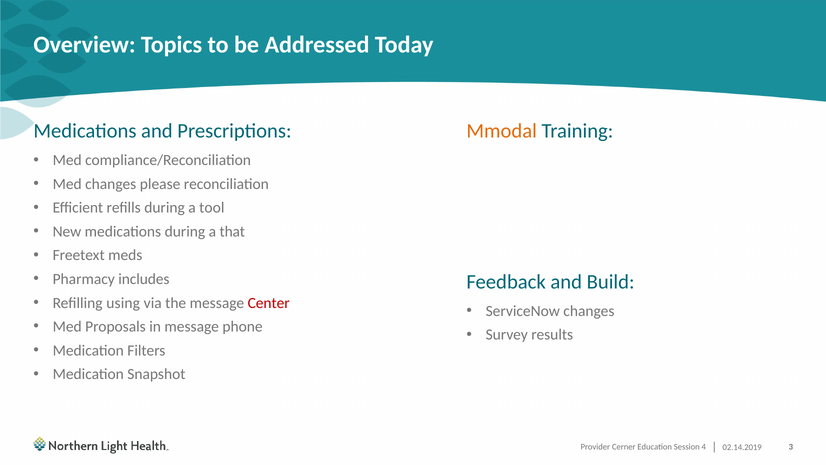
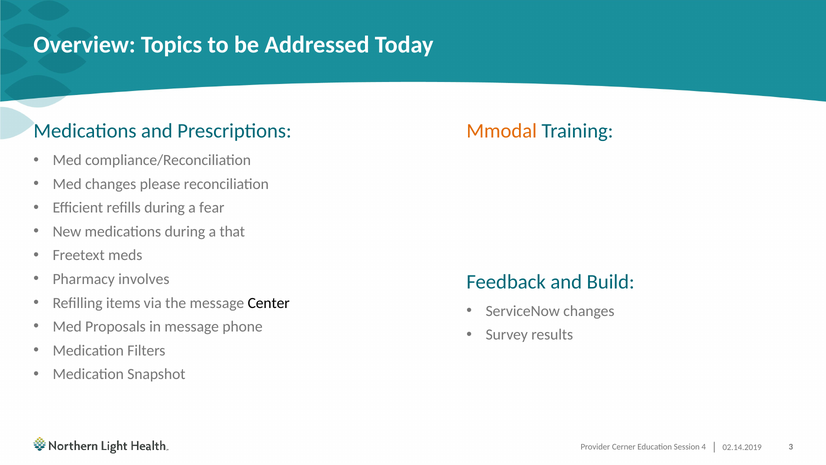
tool: tool -> fear
includes: includes -> involves
using: using -> items
Center colour: red -> black
